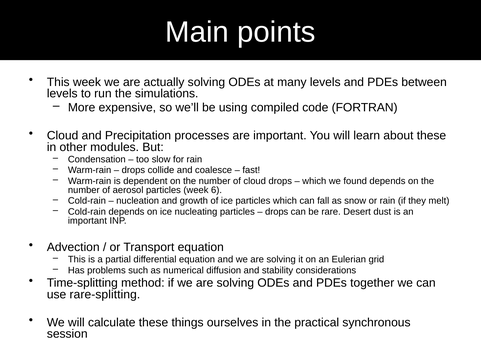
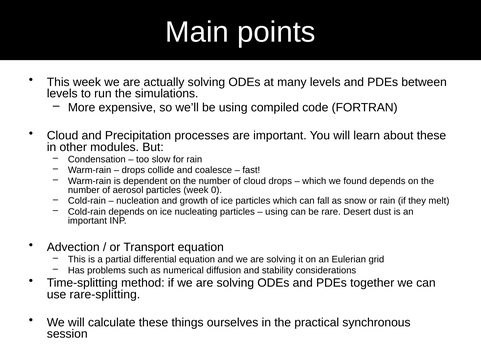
6: 6 -> 0
drops at (277, 212): drops -> using
